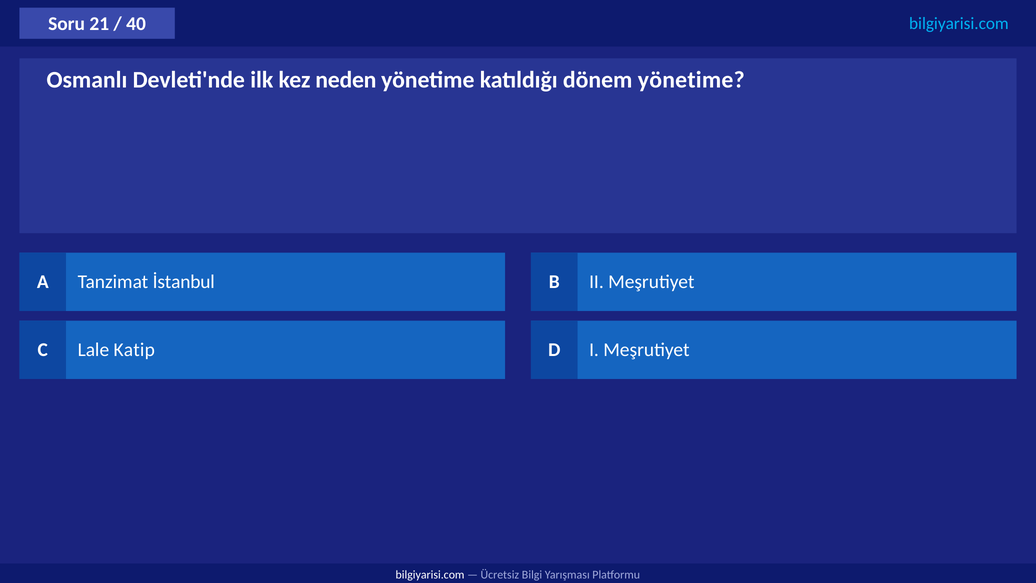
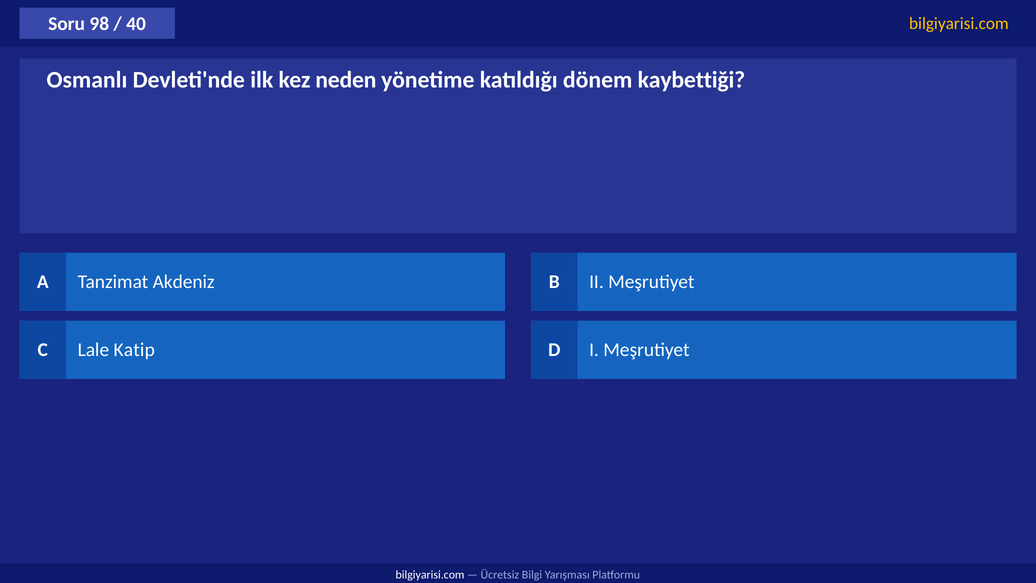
21: 21 -> 98
bilgiyarisi.com at (959, 23) colour: light blue -> yellow
dönem yönetime: yönetime -> kaybettiği
İstanbul: İstanbul -> Akdeniz
